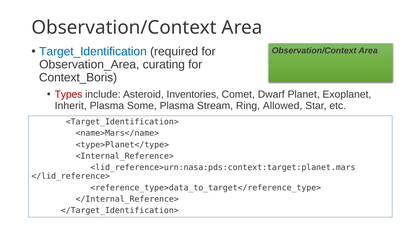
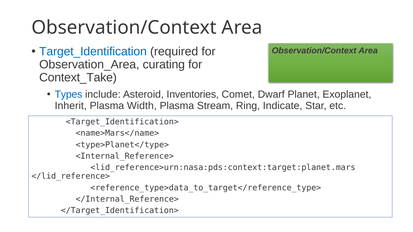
Context_Boris: Context_Boris -> Context_Take
Types colour: red -> blue
Some: Some -> Width
Allowed: Allowed -> Indicate
